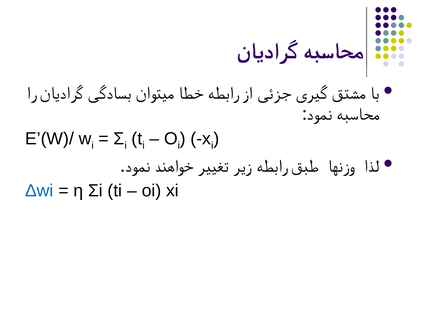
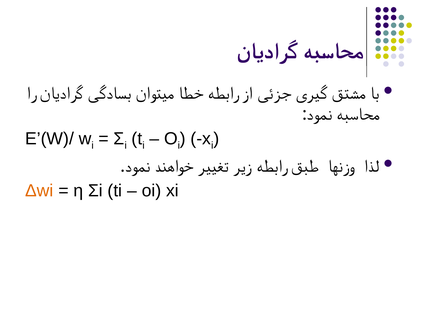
Δwi colour: blue -> orange
